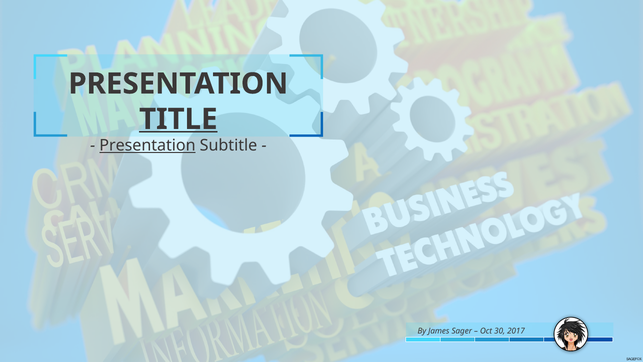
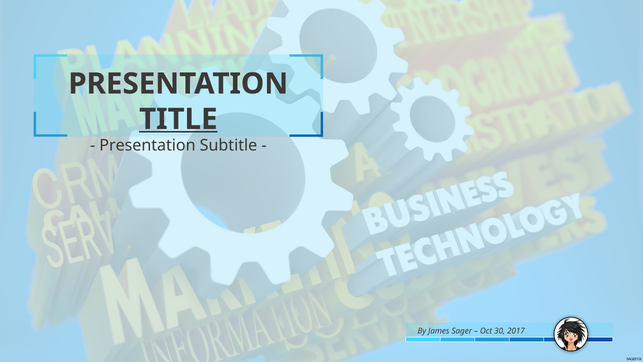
Presentation at (147, 145) underline: present -> none
